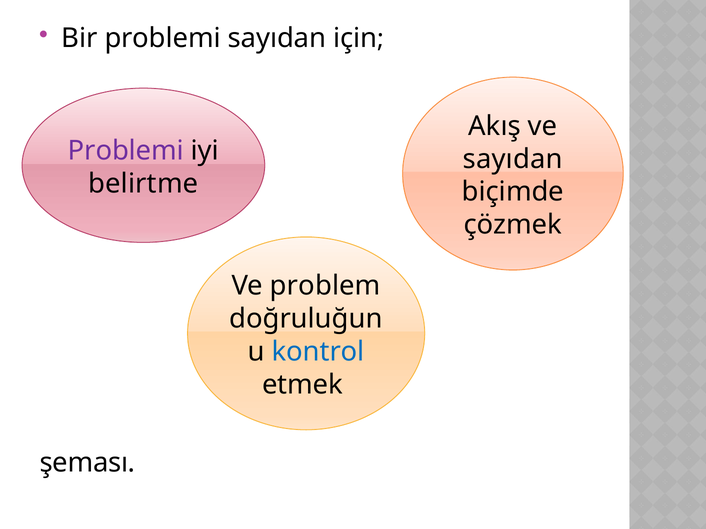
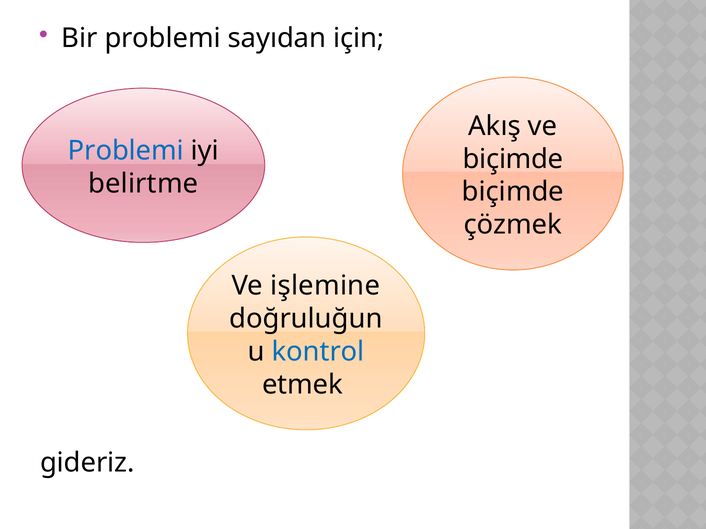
Problemi at (126, 151) colour: purple -> blue
sayıdan at (513, 159): sayıdan -> biçimde
problem: problem -> işlemine
şeması: şeması -> gideriz
